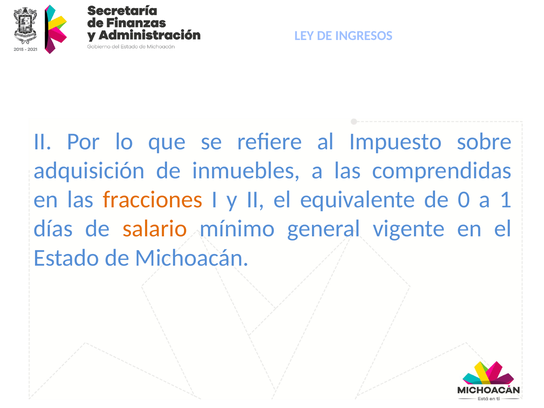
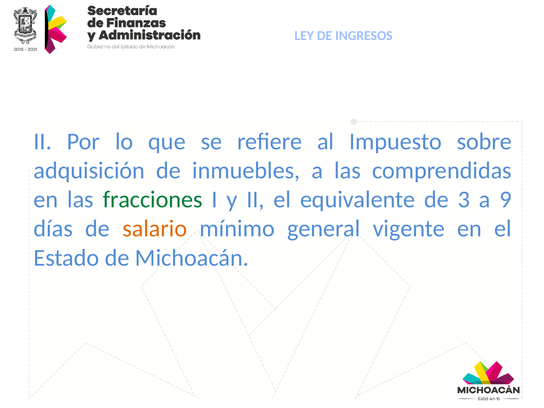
fracciones colour: orange -> green
0: 0 -> 3
a 1: 1 -> 9
